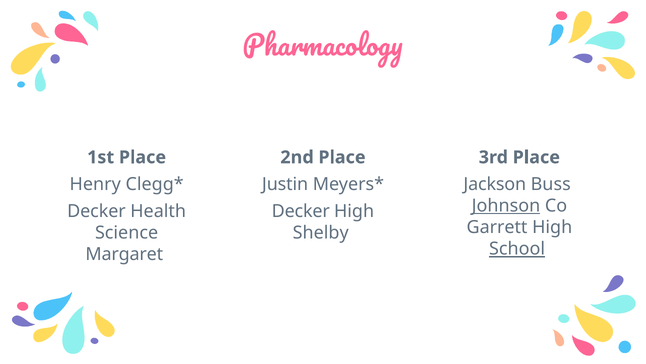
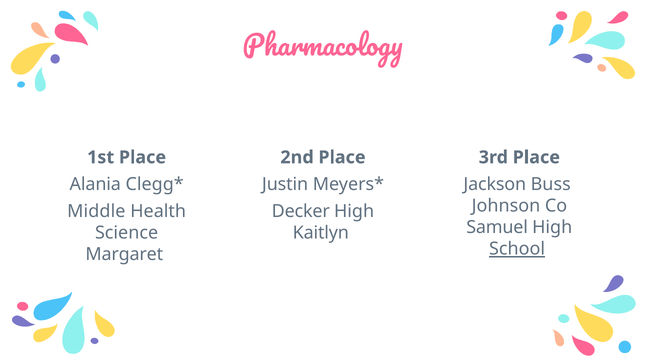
Henry: Henry -> Alania
Johnson underline: present -> none
Decker at (96, 211): Decker -> Middle
Garrett: Garrett -> Samuel
Shelby: Shelby -> Kaitlyn
